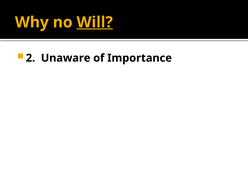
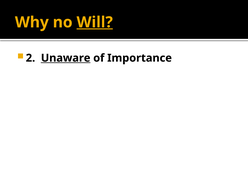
Unaware underline: none -> present
